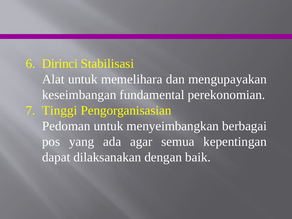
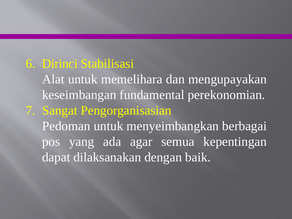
Tinggi: Tinggi -> Sangat
